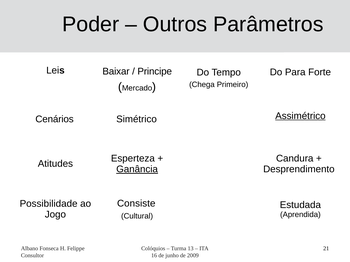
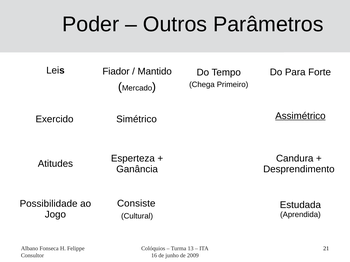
Baixar: Baixar -> Fiador
Principe: Principe -> Mantido
Cenários: Cenários -> Exercido
Ganância underline: present -> none
